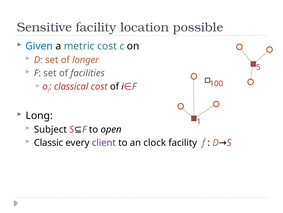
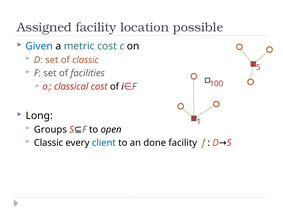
Sensitive: Sensitive -> Assigned
of longer: longer -> classic
Subject: Subject -> Groups
client colour: purple -> blue
clock: clock -> done
